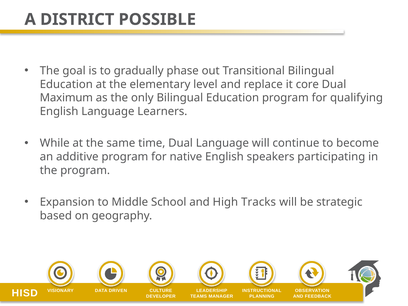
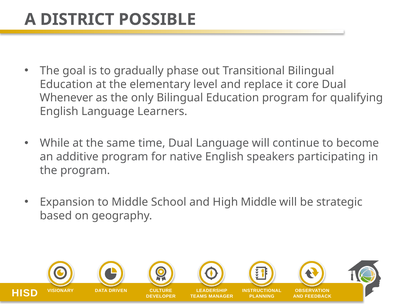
Maximum: Maximum -> Whenever
High Tracks: Tracks -> Middle
